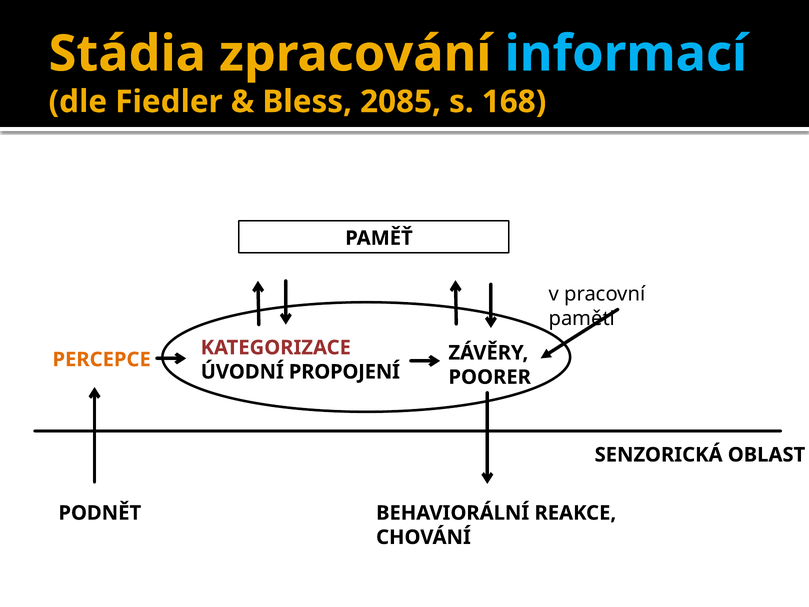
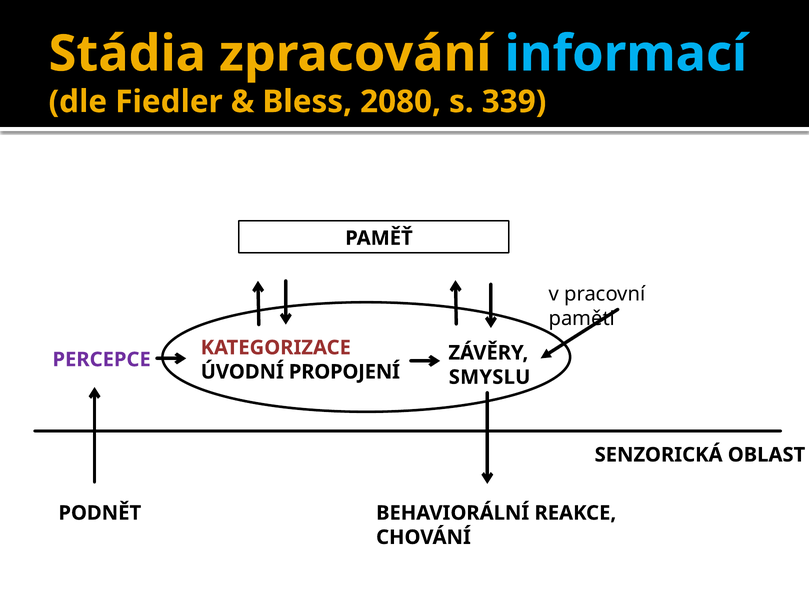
2085: 2085 -> 2080
168: 168 -> 339
PERCEPCE colour: orange -> purple
POORER: POORER -> SMYSLU
